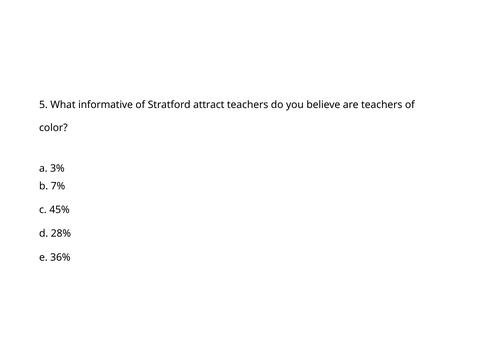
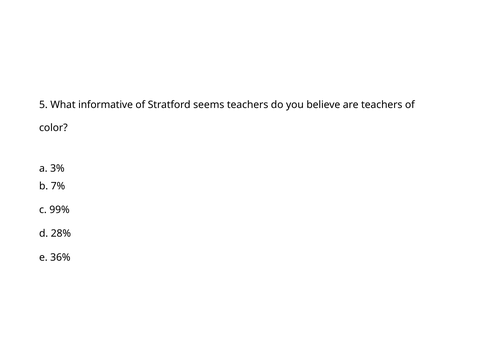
attract: attract -> seems
45%: 45% -> 99%
